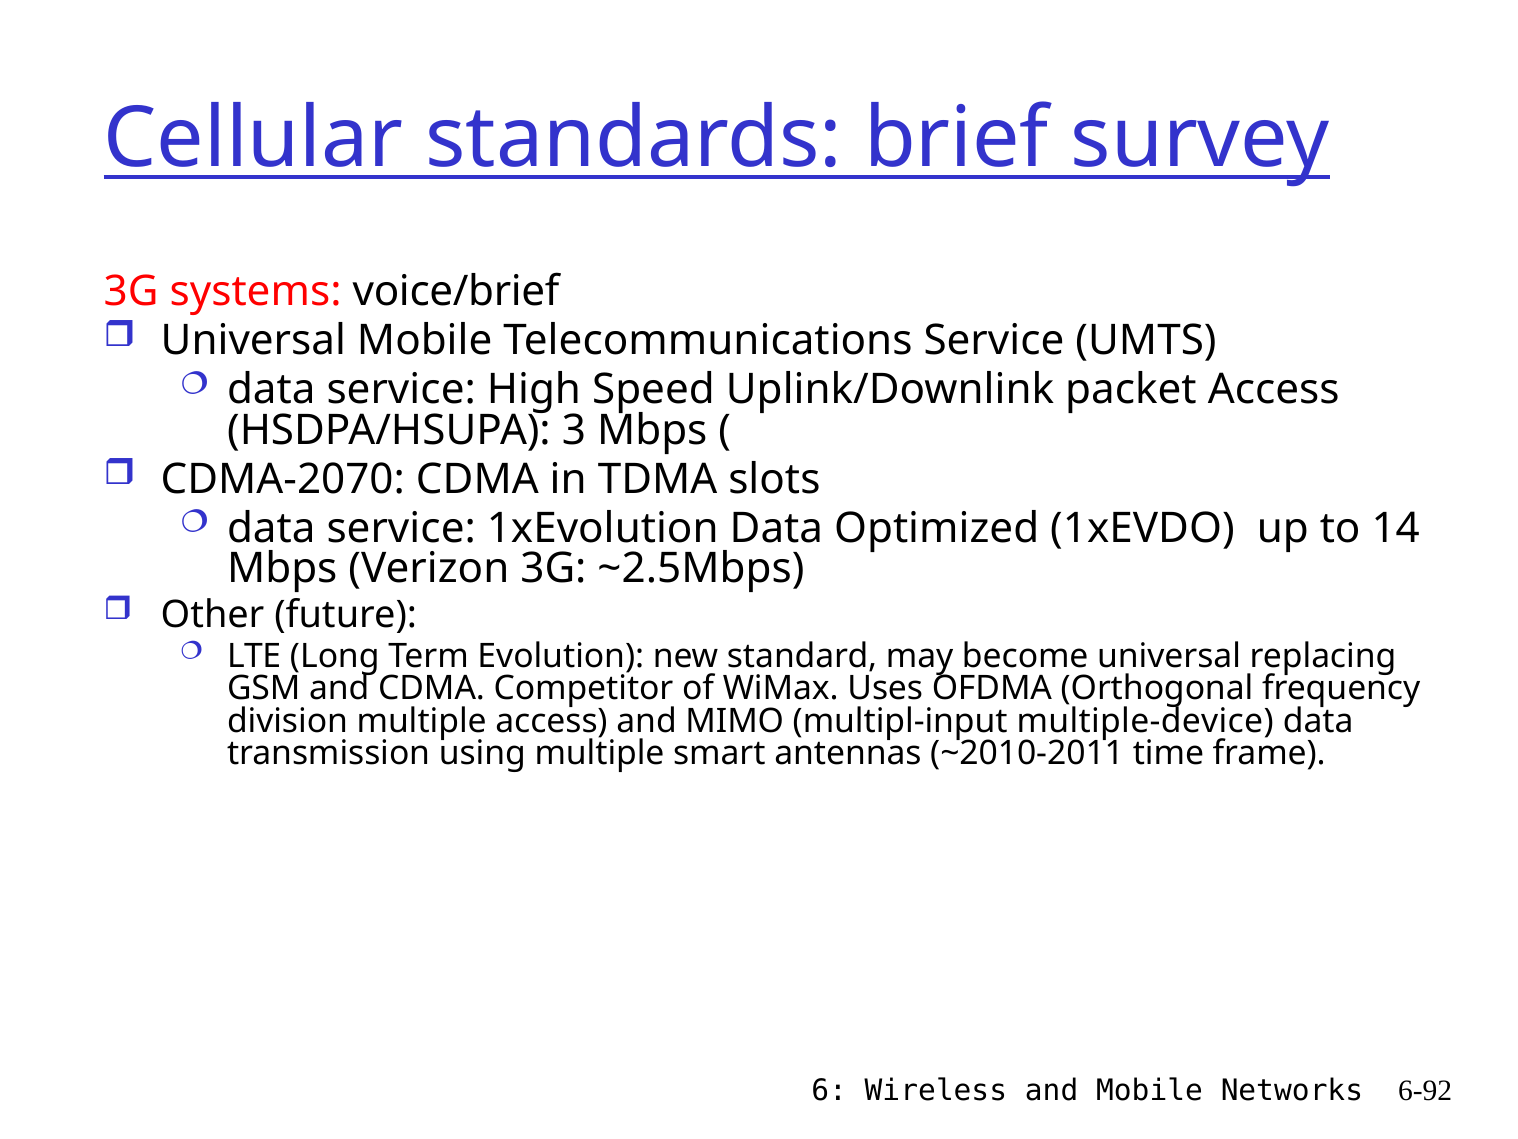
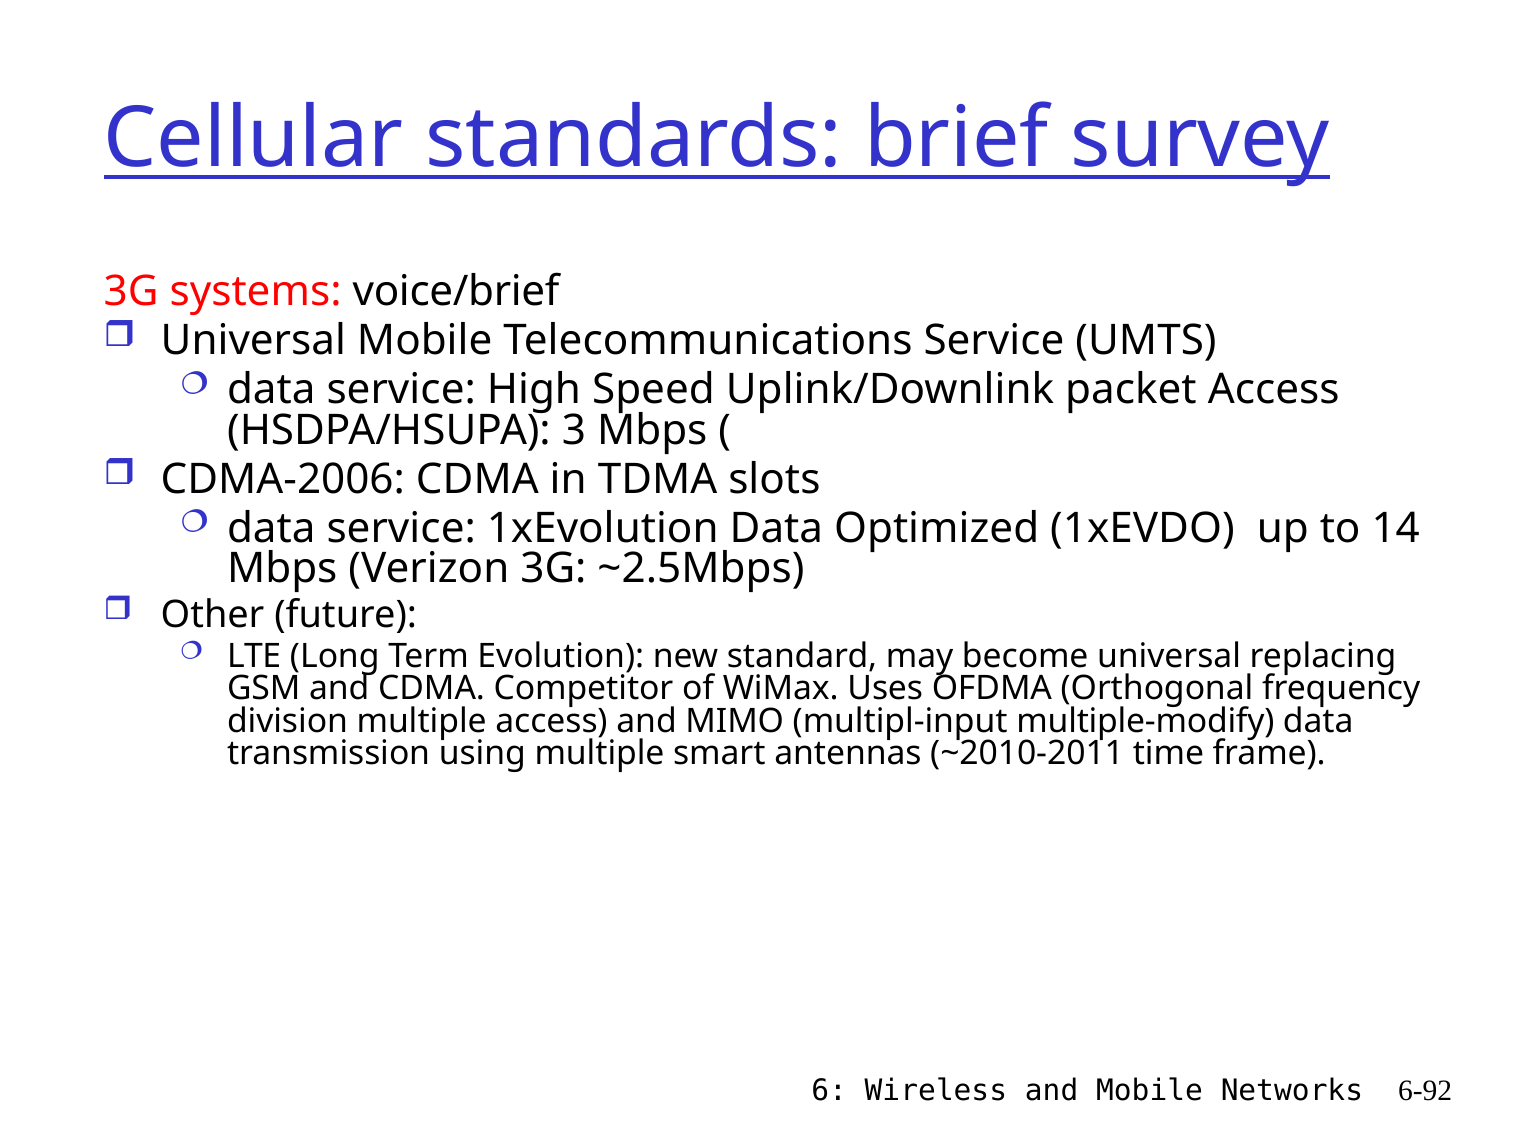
CDMA-2070: CDMA-2070 -> CDMA-2006
multiple-device: multiple-device -> multiple-modify
